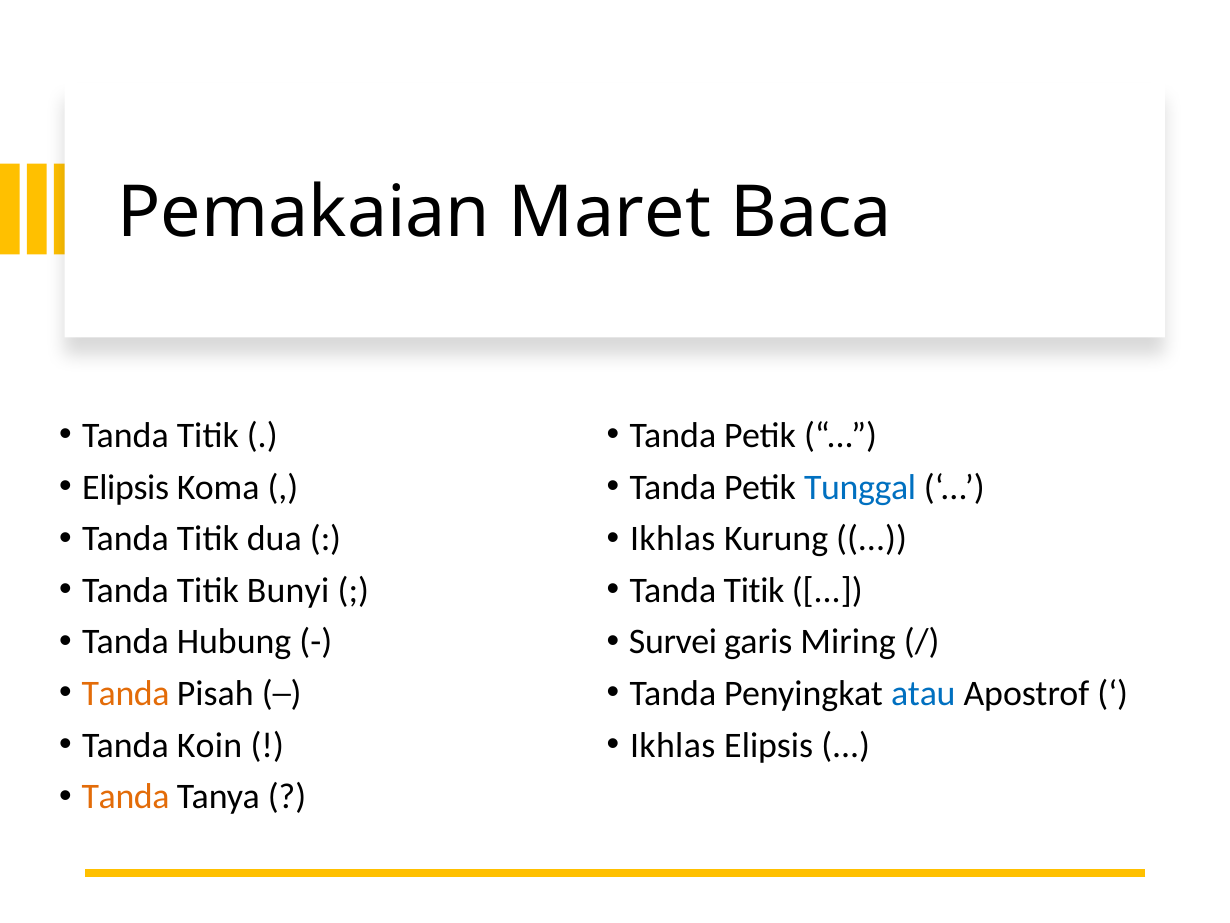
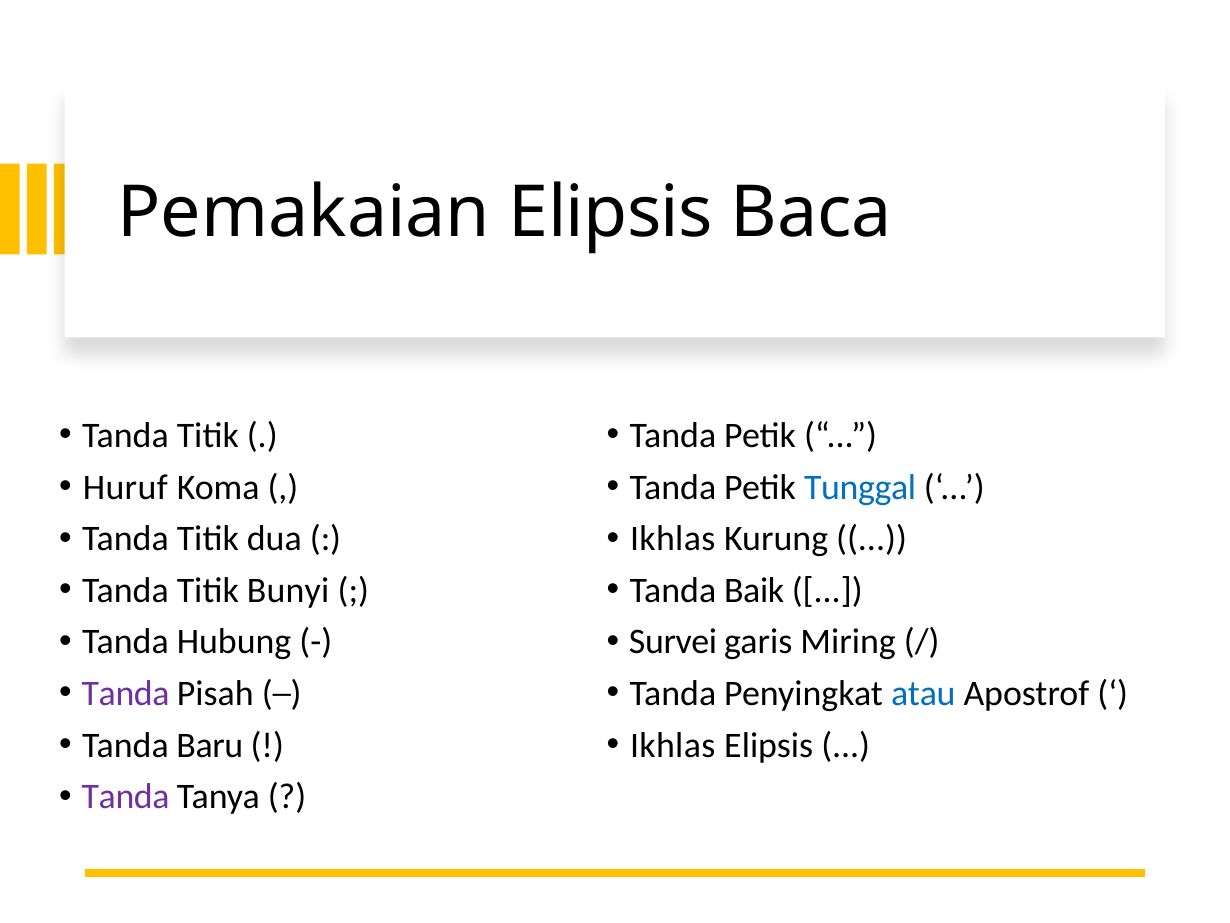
Pemakaian Maret: Maret -> Elipsis
Elipsis at (126, 487): Elipsis -> Huruf
Titik at (754, 590): Titik -> Baik
Tanda at (126, 693) colour: orange -> purple
Koin: Koin -> Baru
Tanda at (126, 796) colour: orange -> purple
